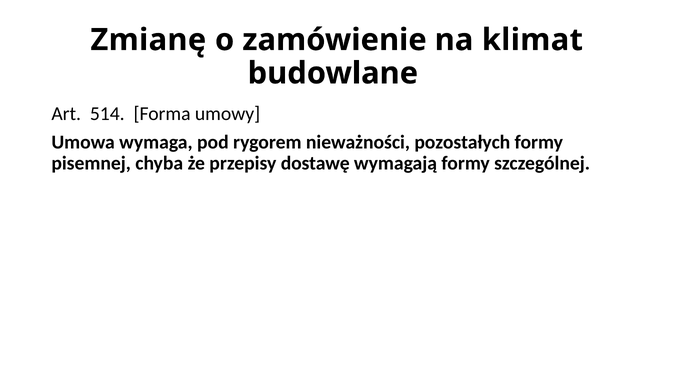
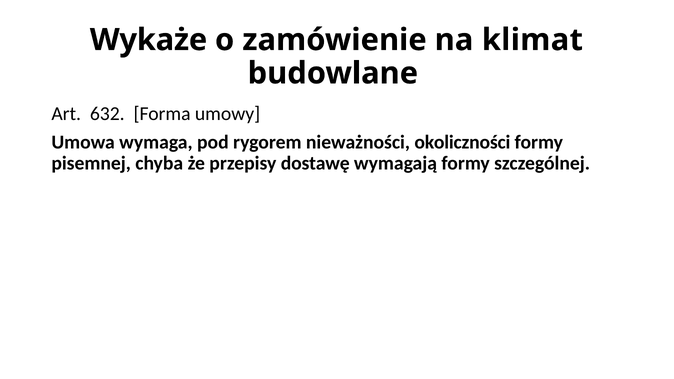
Zmianę: Zmianę -> Wykaże
514: 514 -> 632
pozostałych: pozostałych -> okoliczności
